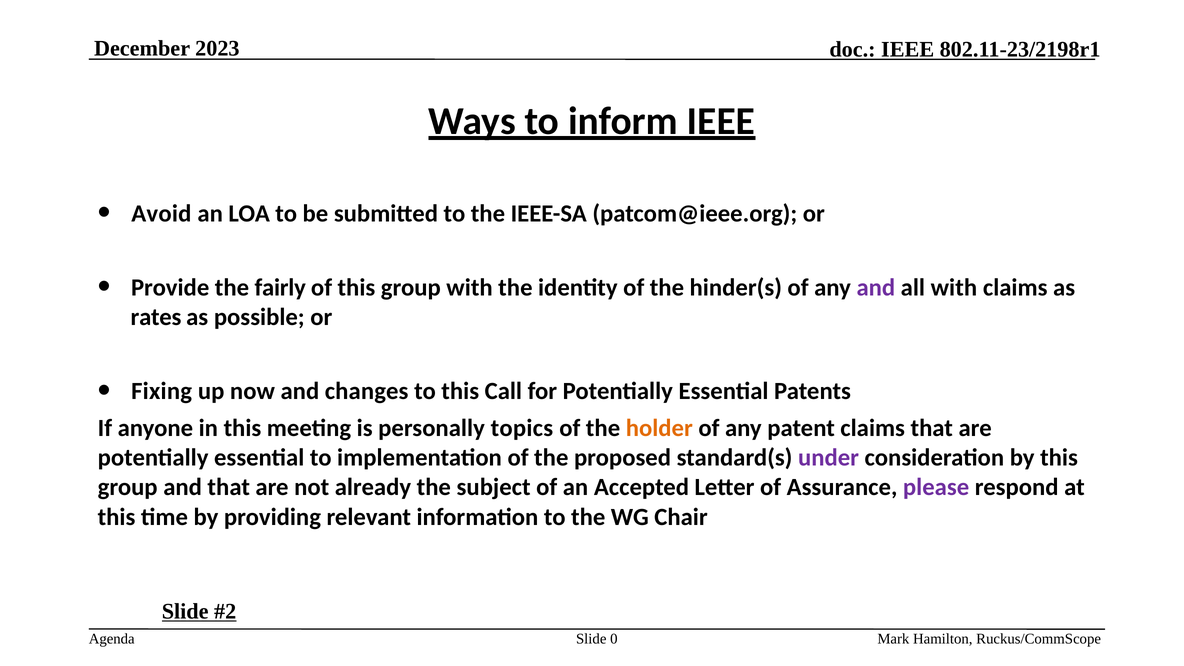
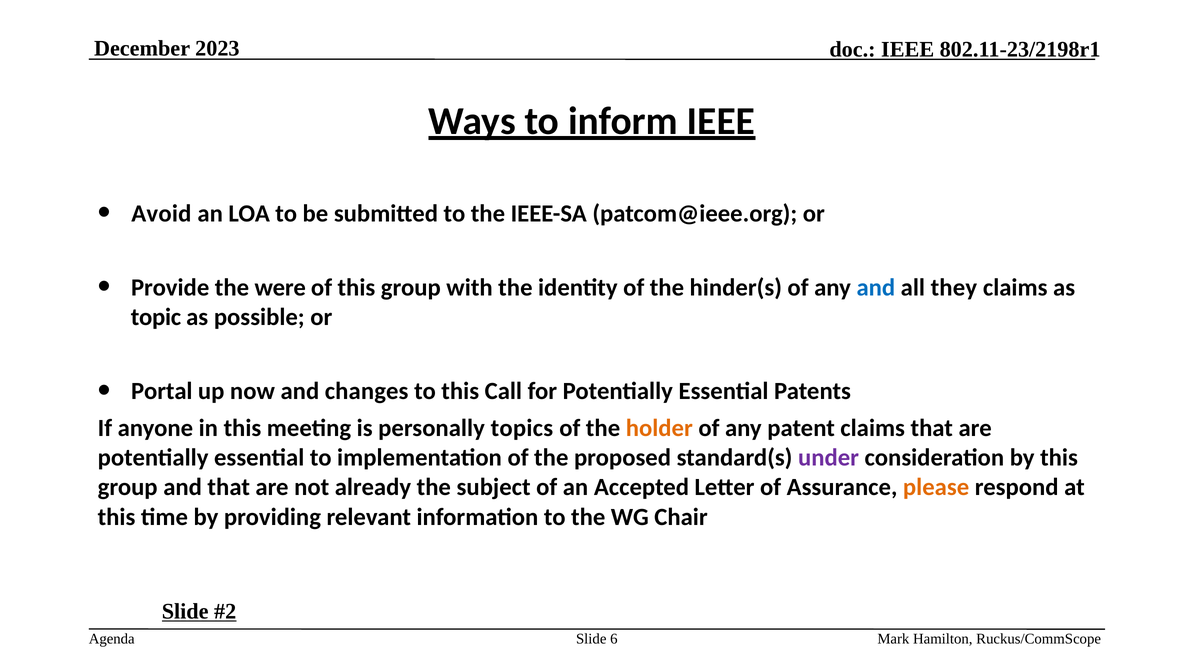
fairly: fairly -> were
and at (876, 287) colour: purple -> blue
all with: with -> they
rates: rates -> topic
Fixing: Fixing -> Portal
please colour: purple -> orange
0: 0 -> 6
